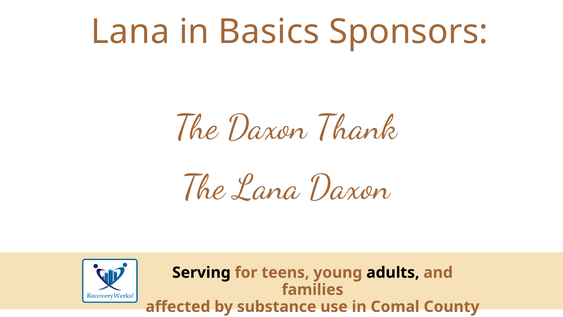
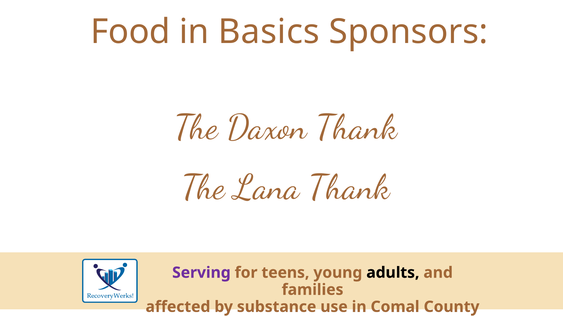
Lana at (130, 32): Lana -> Food
Lana Daxon: Daxon -> Thank
Serving colour: black -> purple
